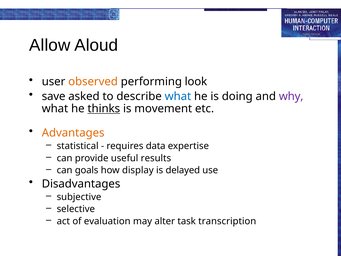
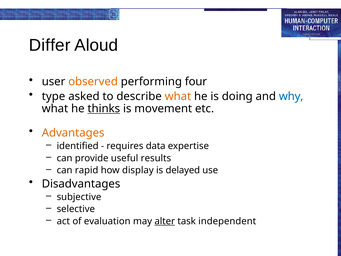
Allow: Allow -> Differ
look: look -> four
save: save -> type
what at (178, 96) colour: blue -> orange
why colour: purple -> blue
statistical: statistical -> identified
goals: goals -> rapid
alter underline: none -> present
transcription: transcription -> independent
